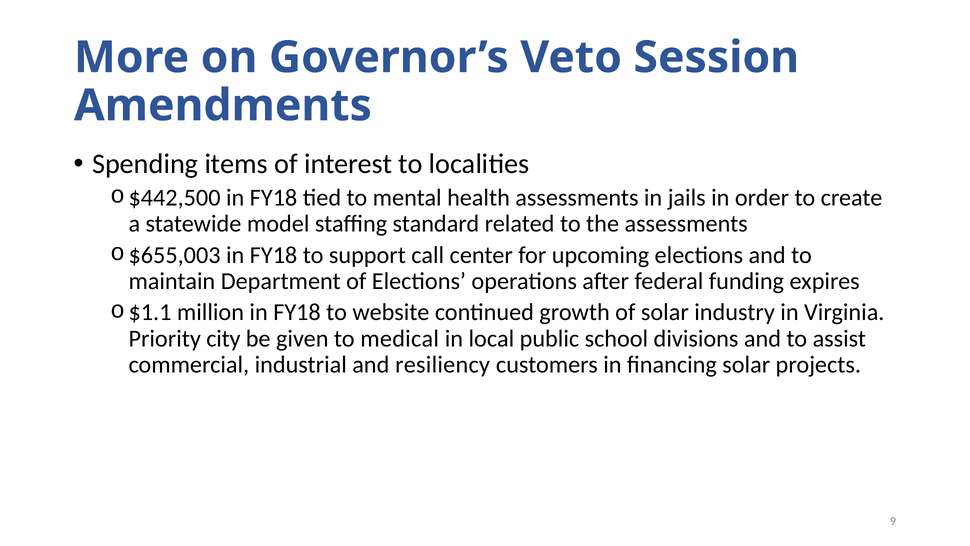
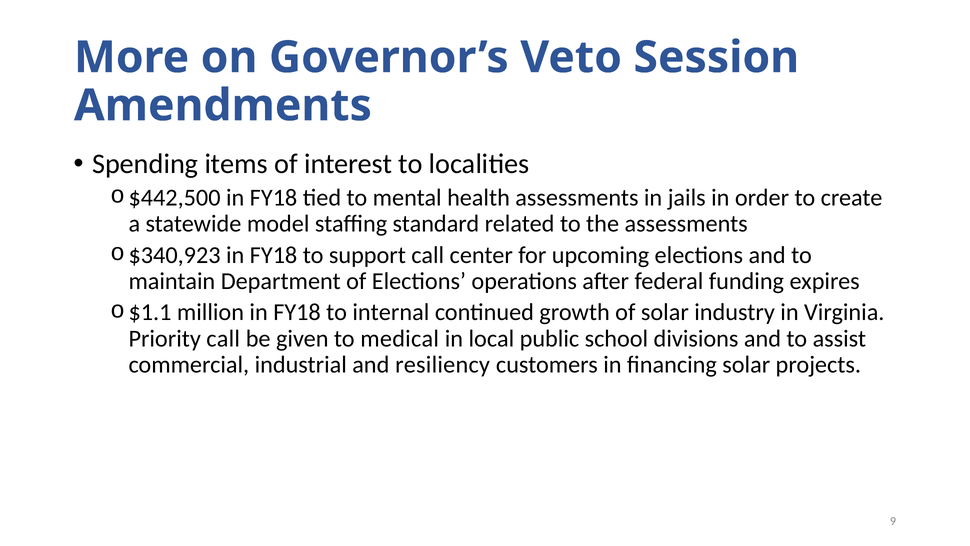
$655,003: $655,003 -> $340,923
website: website -> internal
Priority city: city -> call
